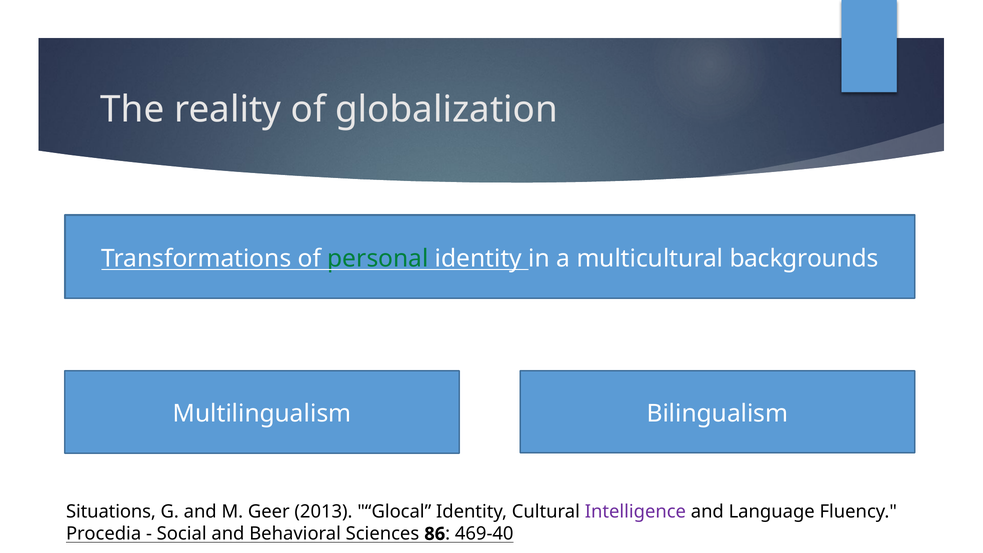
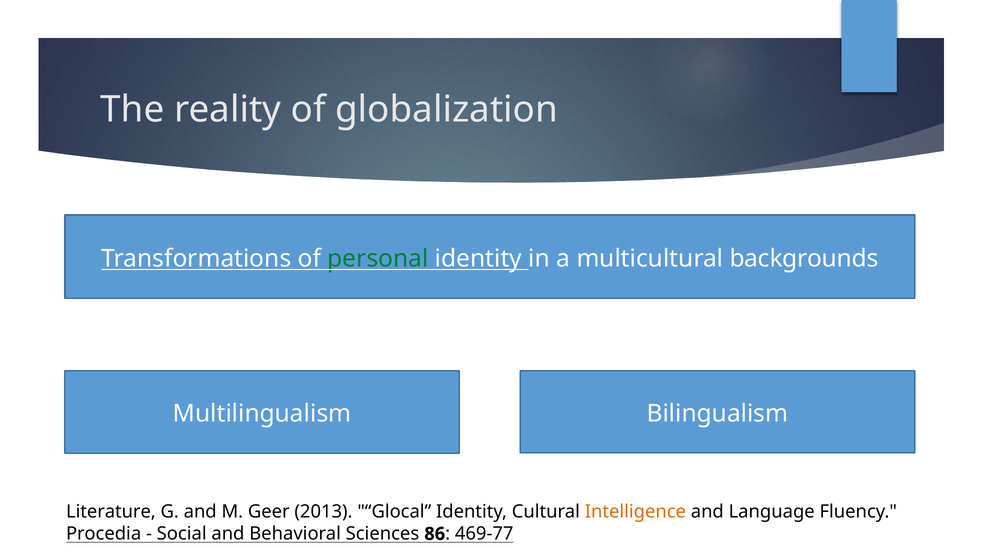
Situations: Situations -> Literature
Intelligence colour: purple -> orange
469-40: 469-40 -> 469-77
